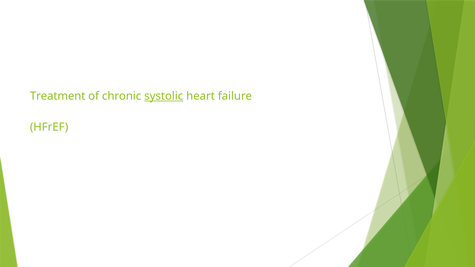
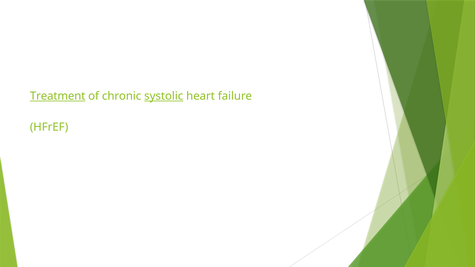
Treatment underline: none -> present
